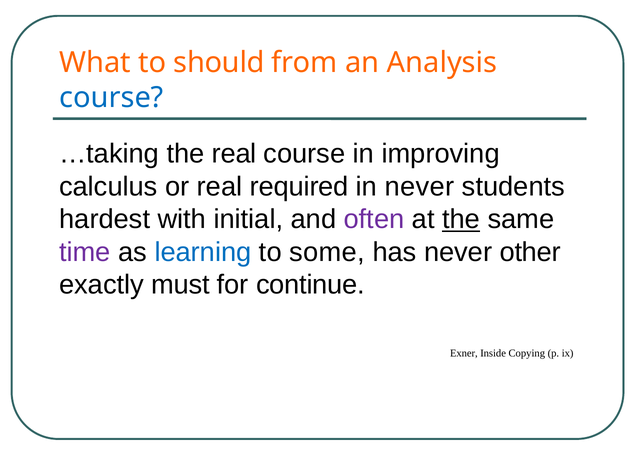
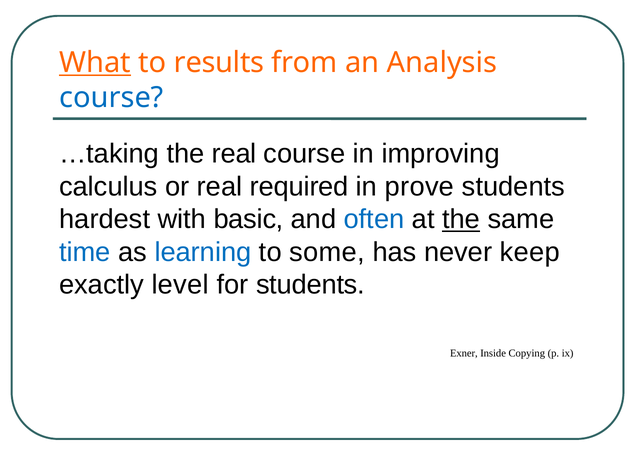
What underline: none -> present
should: should -> results
in never: never -> prove
initial: initial -> basic
often colour: purple -> blue
time colour: purple -> blue
other: other -> keep
must: must -> level
for continue: continue -> students
